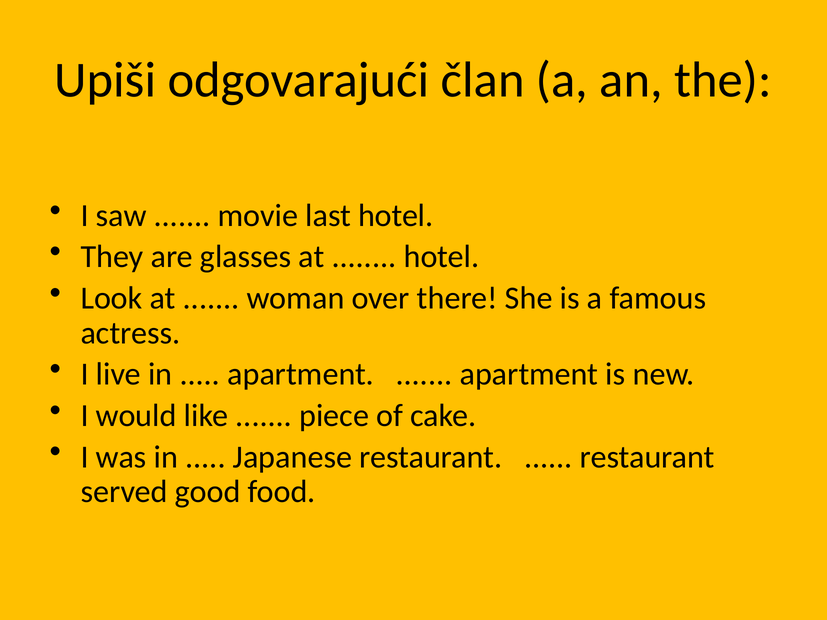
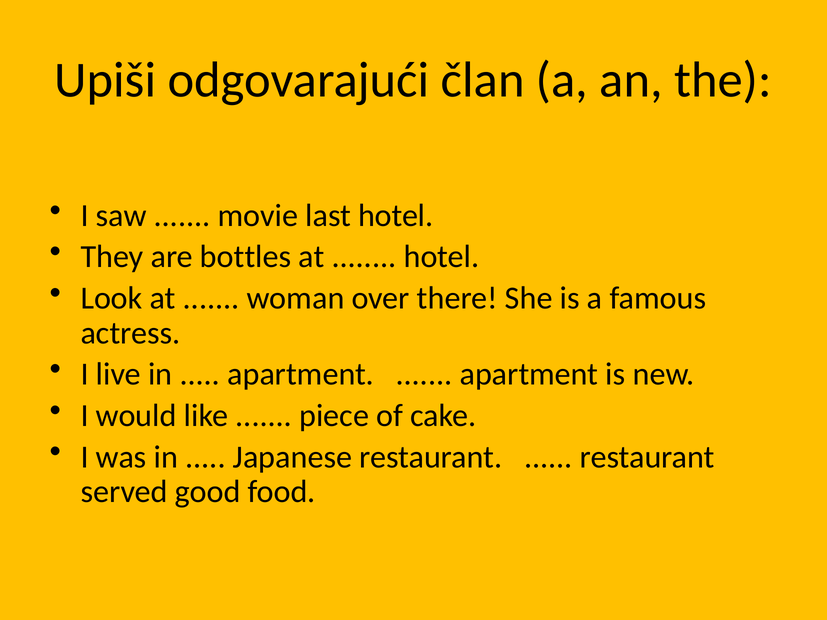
glasses: glasses -> bottles
